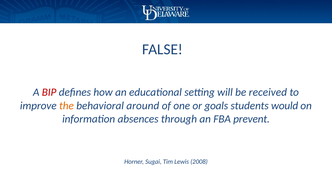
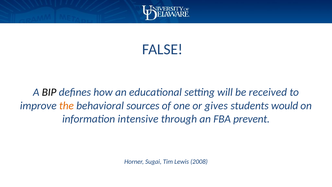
BIP colour: red -> black
around: around -> sources
goals: goals -> gives
absences: absences -> intensive
